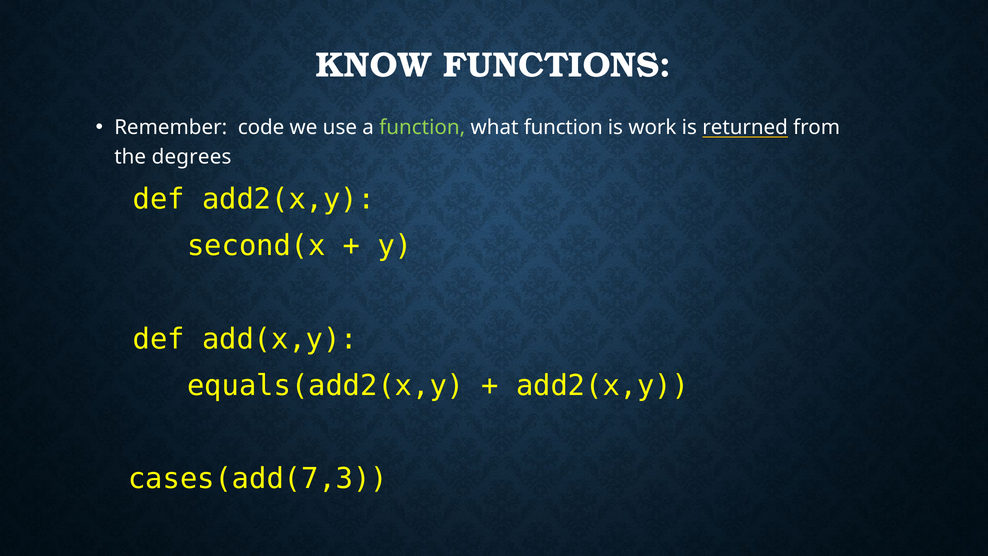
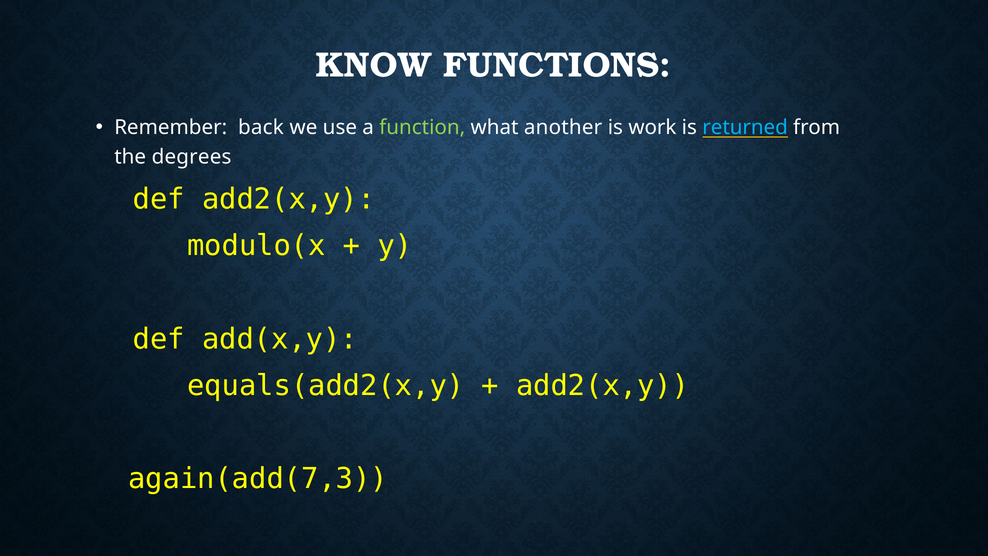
code: code -> back
what function: function -> another
returned colour: white -> light blue
second(x: second(x -> modulo(x
cases(add(7,3: cases(add(7,3 -> again(add(7,3
